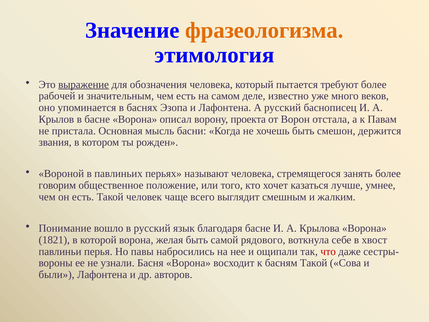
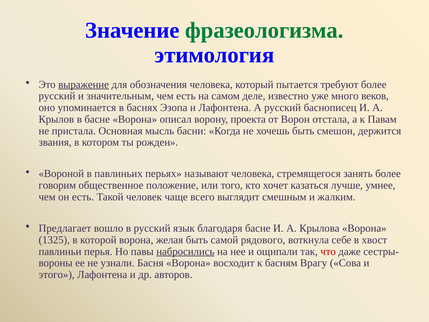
фразеологизма colour: orange -> green
рабочей at (57, 96): рабочей -> русский
Понимание: Понимание -> Предлагает
1821: 1821 -> 1325
набросились underline: none -> present
басням Такой: Такой -> Врагу
были: были -> этого
